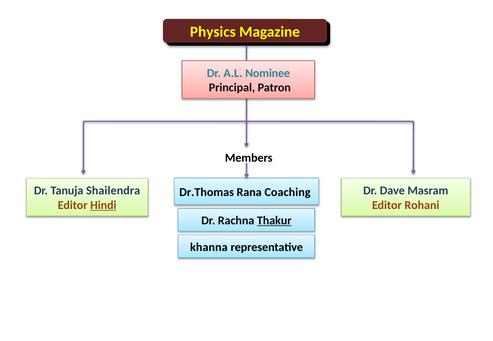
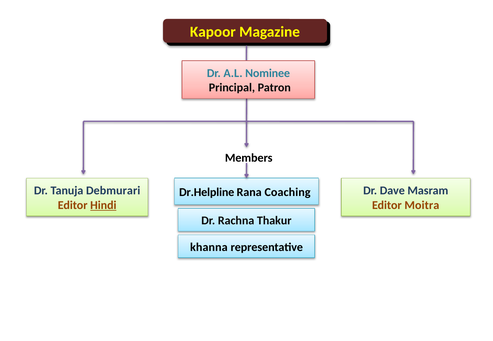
Physics: Physics -> Kapoor
Shailendra: Shailendra -> Debmurari
Dr.Thomas: Dr.Thomas -> Dr.Helpline
Rohani: Rohani -> Moitra
Thakur underline: present -> none
